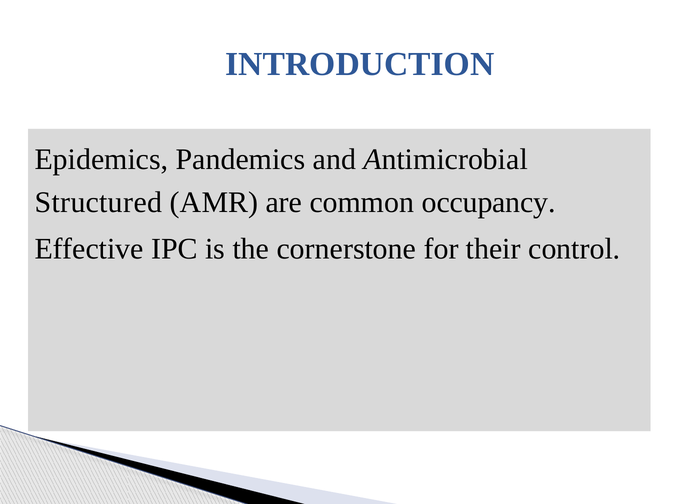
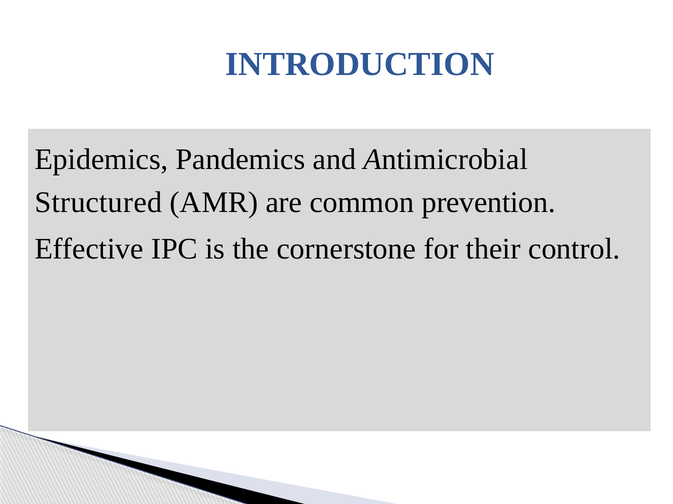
occupancy: occupancy -> prevention
